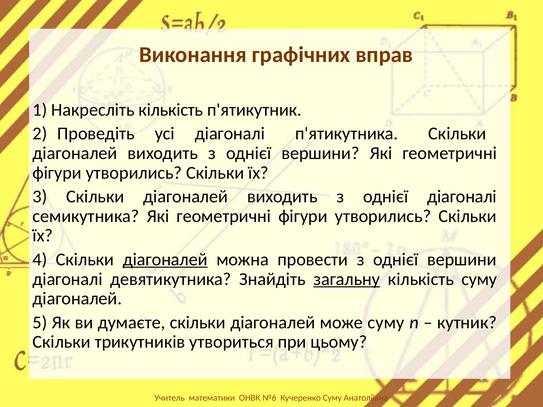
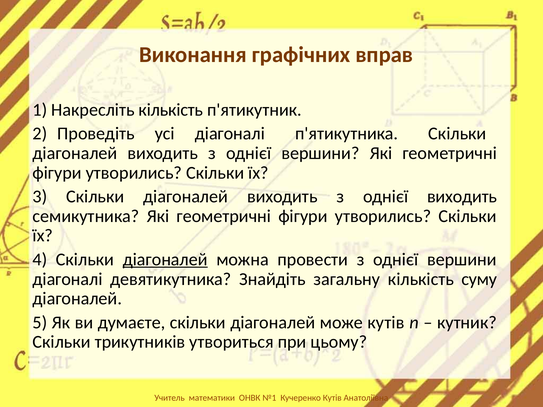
однієї діагоналі: діагоналі -> виходить
загальну underline: present -> none
може суму: суму -> кутів
№6: №6 -> №1
Кучеренко Суму: Суму -> Кутів
